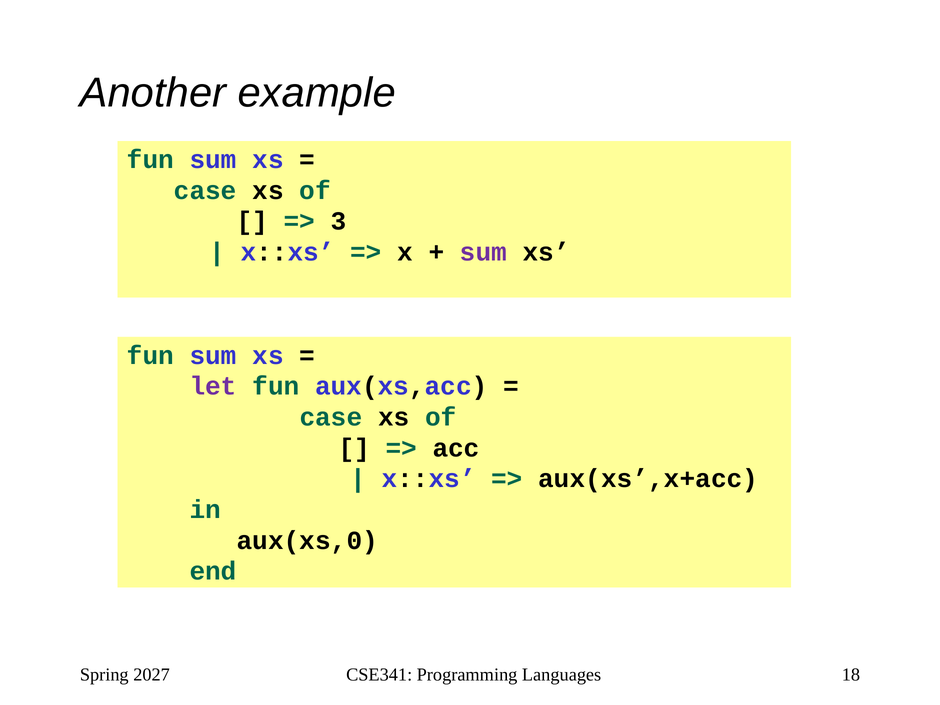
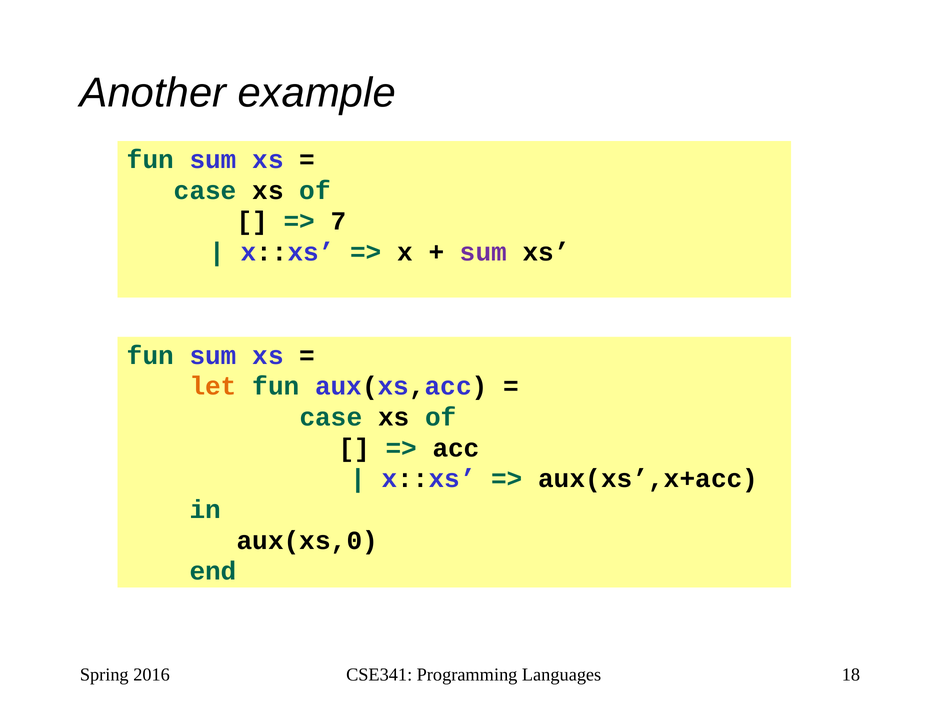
3: 3 -> 7
let colour: purple -> orange
2027: 2027 -> 2016
